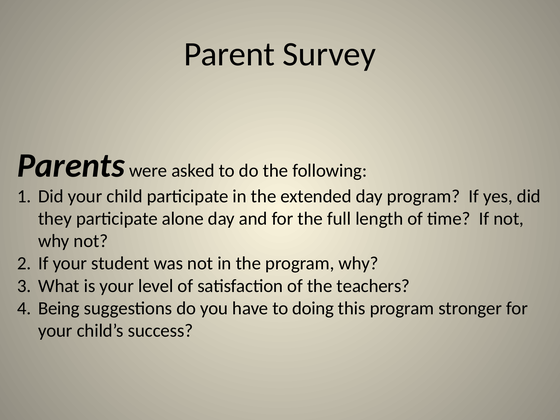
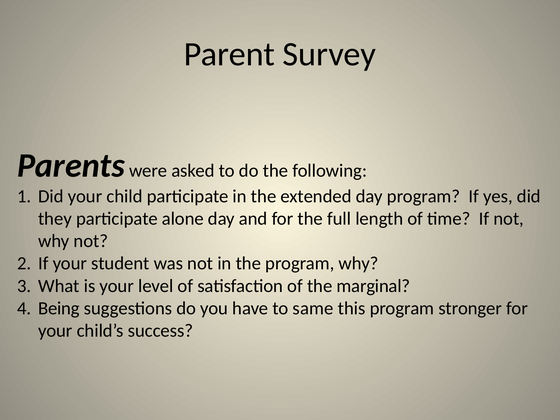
teachers: teachers -> marginal
doing: doing -> same
